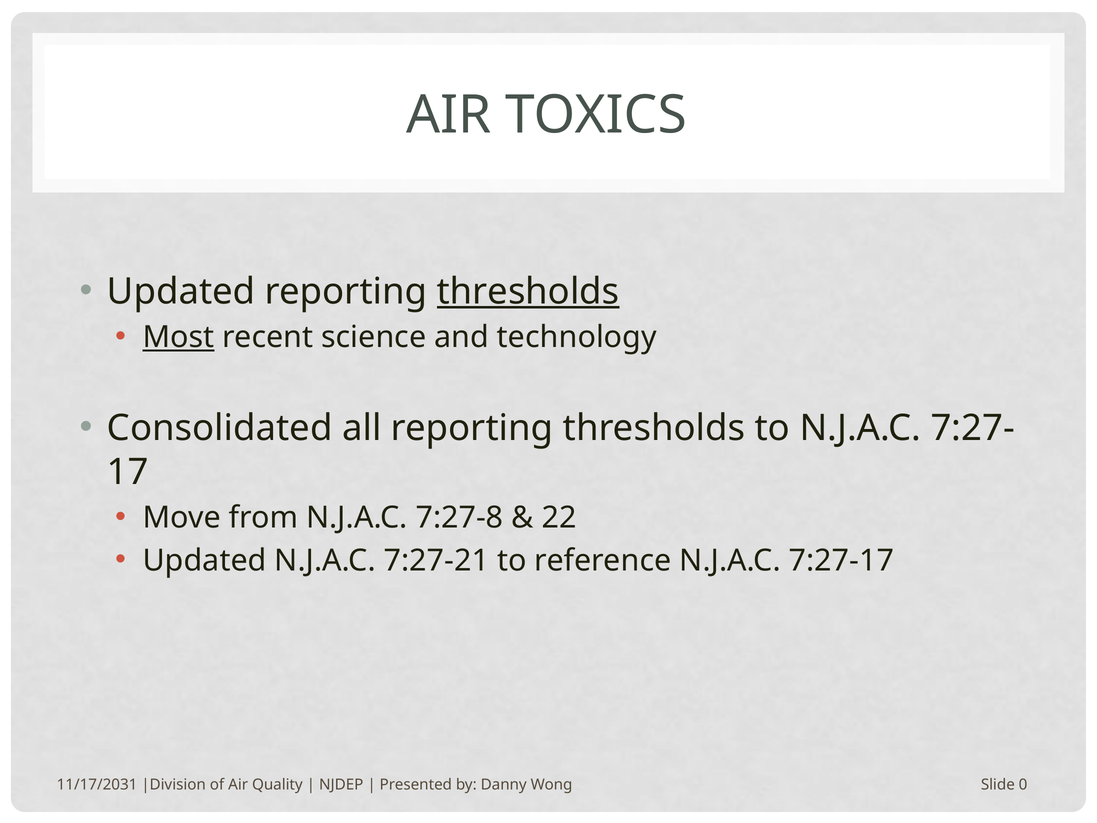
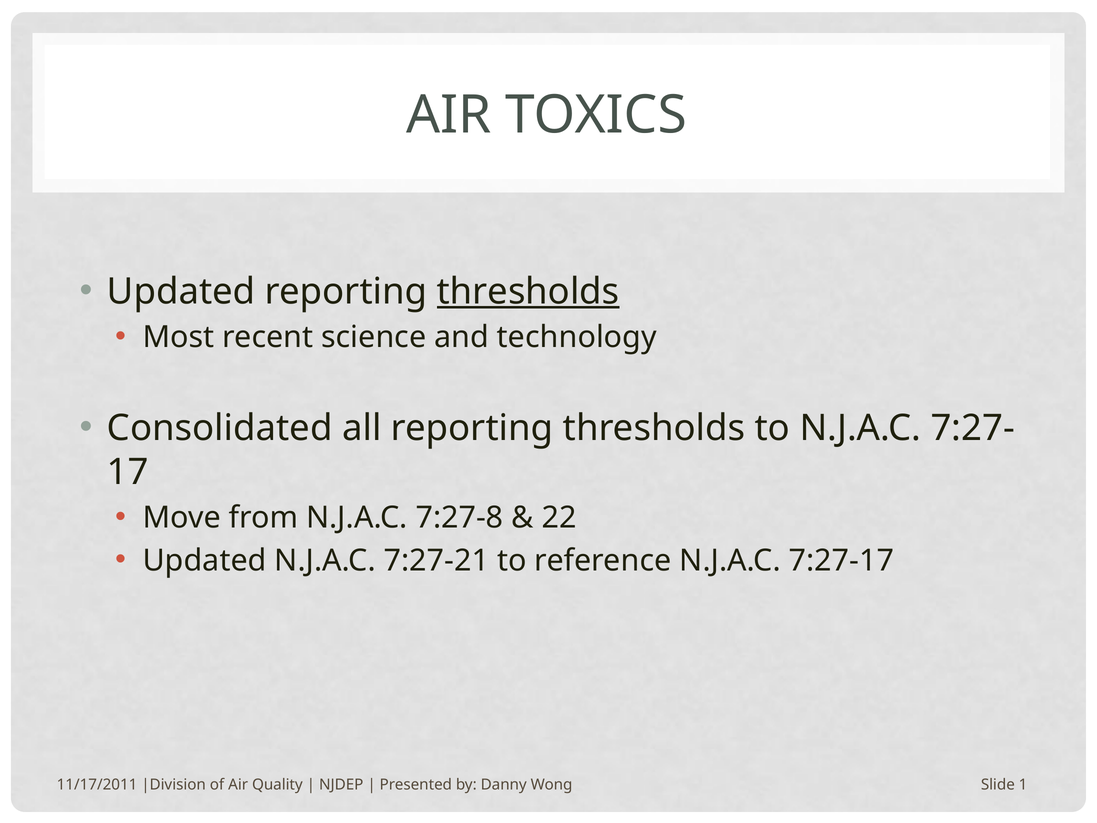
Most underline: present -> none
11/17/2031: 11/17/2031 -> 11/17/2011
0: 0 -> 1
